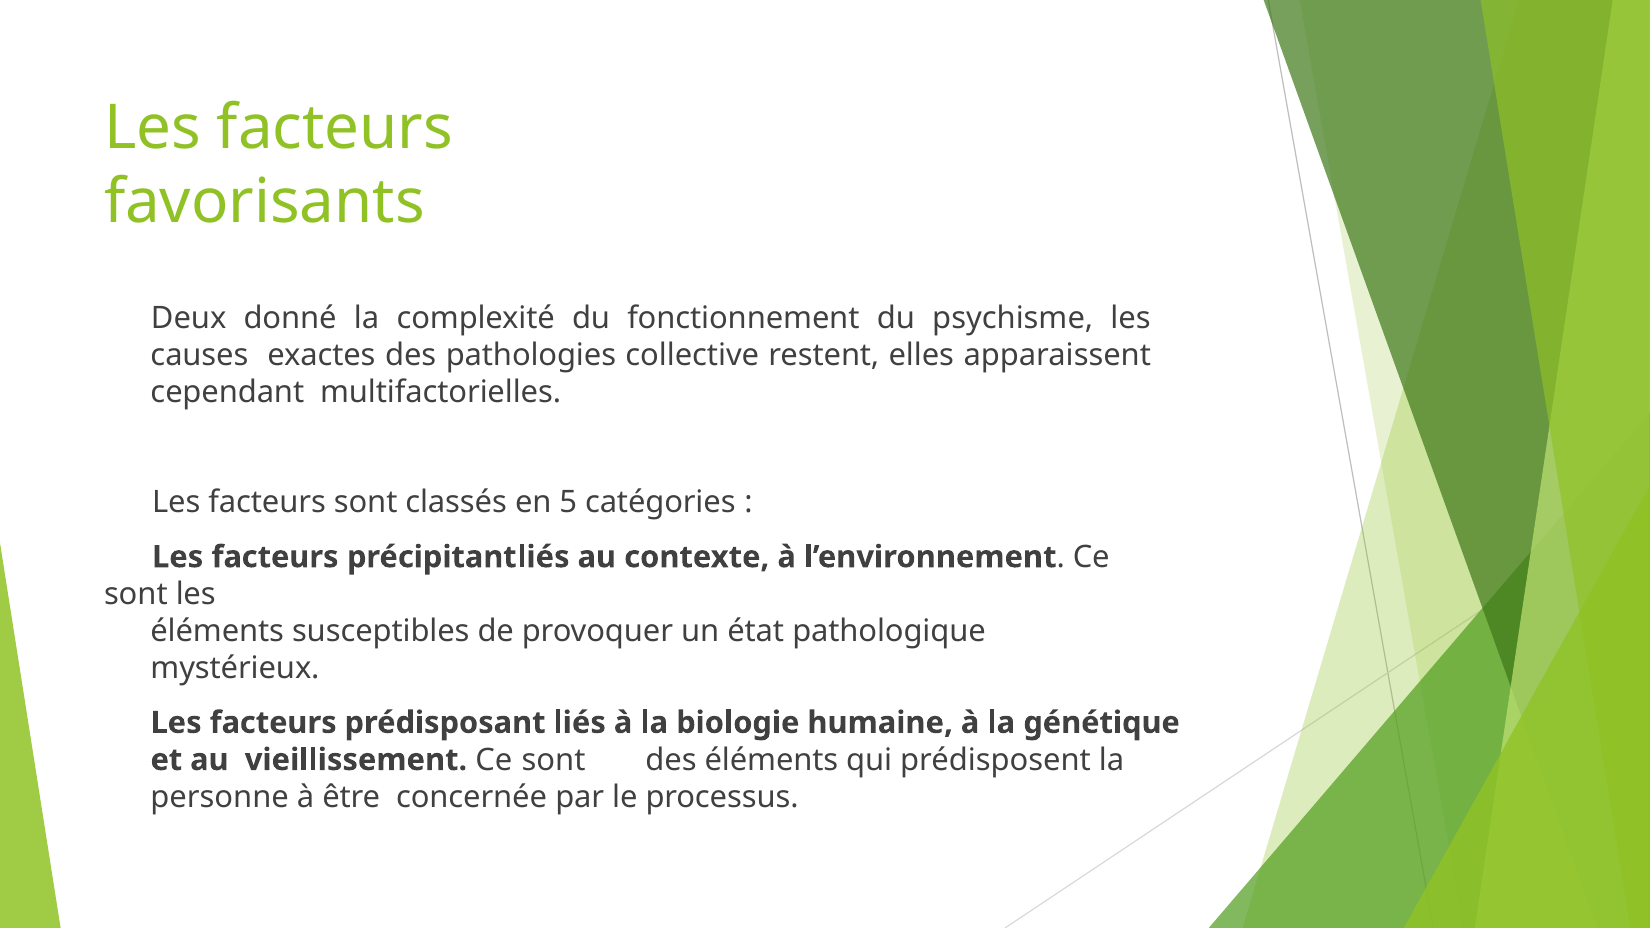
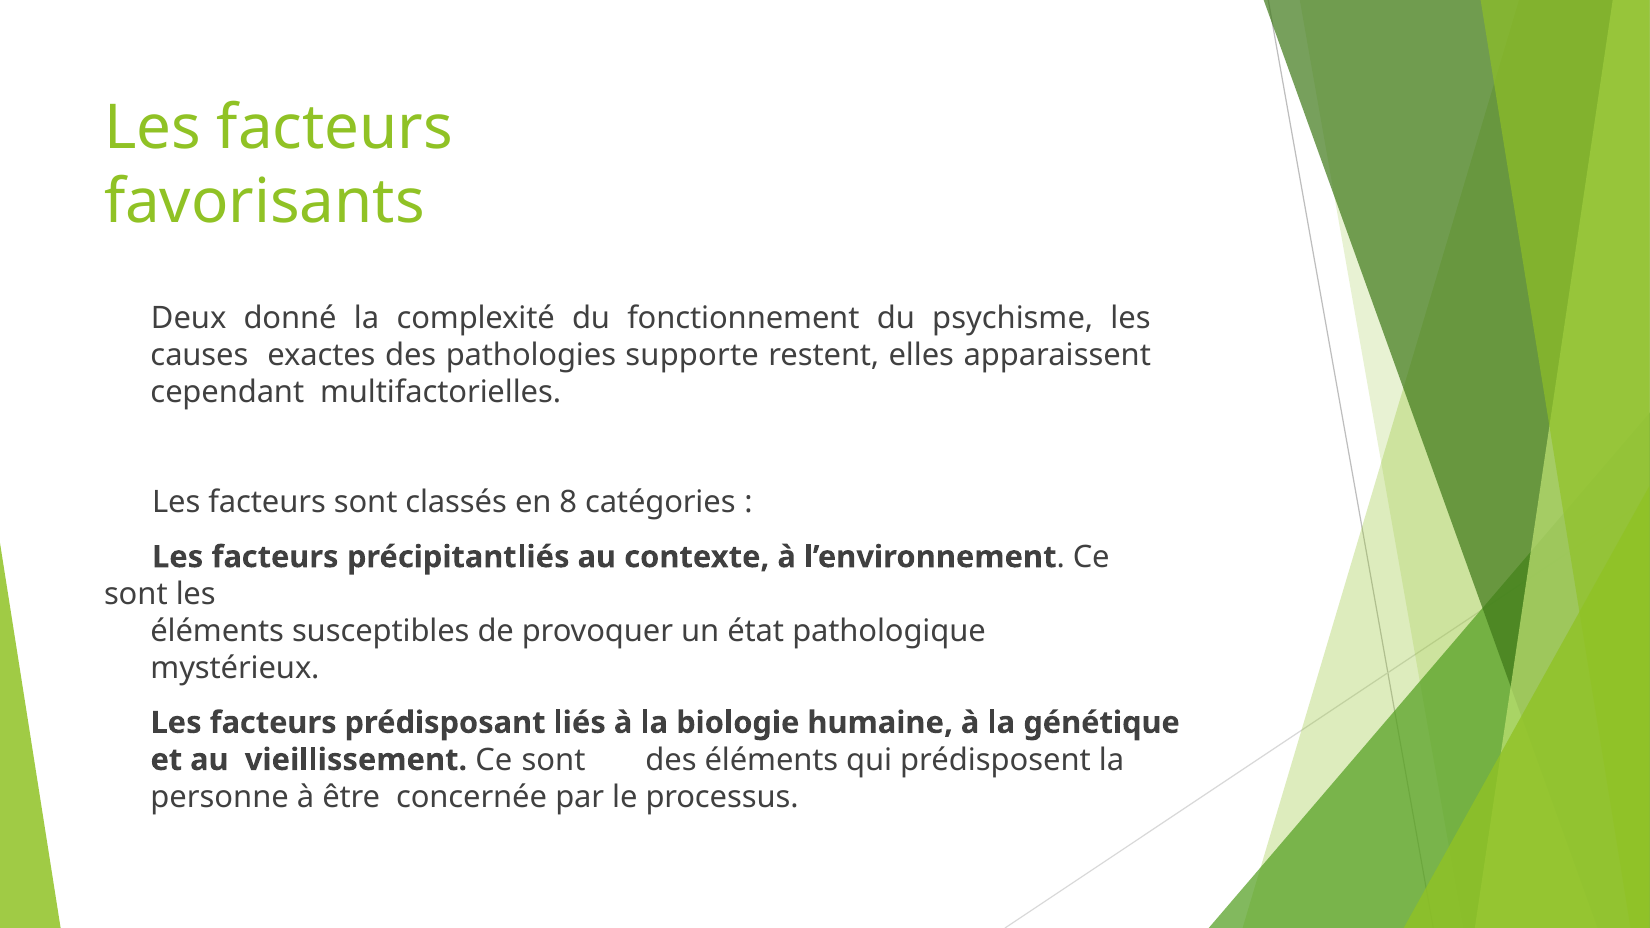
collective: collective -> supporte
5: 5 -> 8
